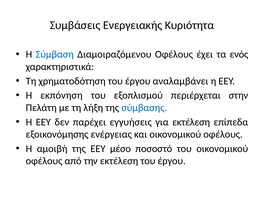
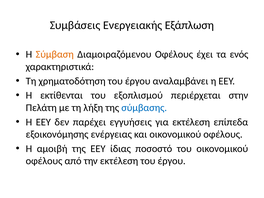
Κυριότητα: Κυριότητα -> Εξάπλωση
Σύμβαση colour: blue -> orange
εκπόνηση: εκπόνηση -> εκτίθενται
μέσο: μέσο -> ίδιας
